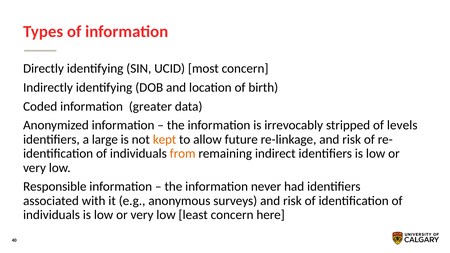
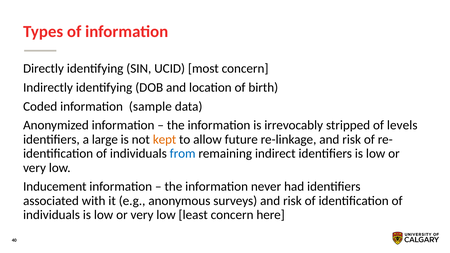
greater: greater -> sample
from colour: orange -> blue
Responsible: Responsible -> Inducement
